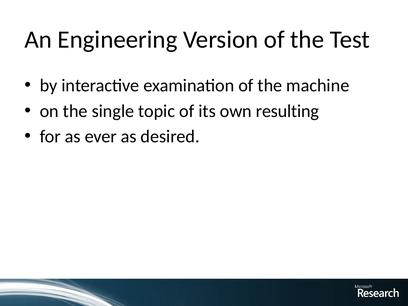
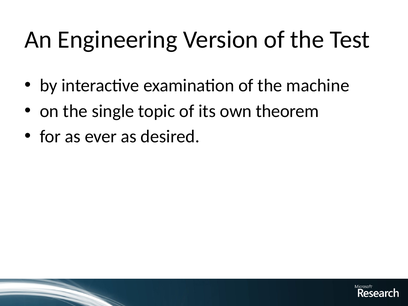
resulting: resulting -> theorem
